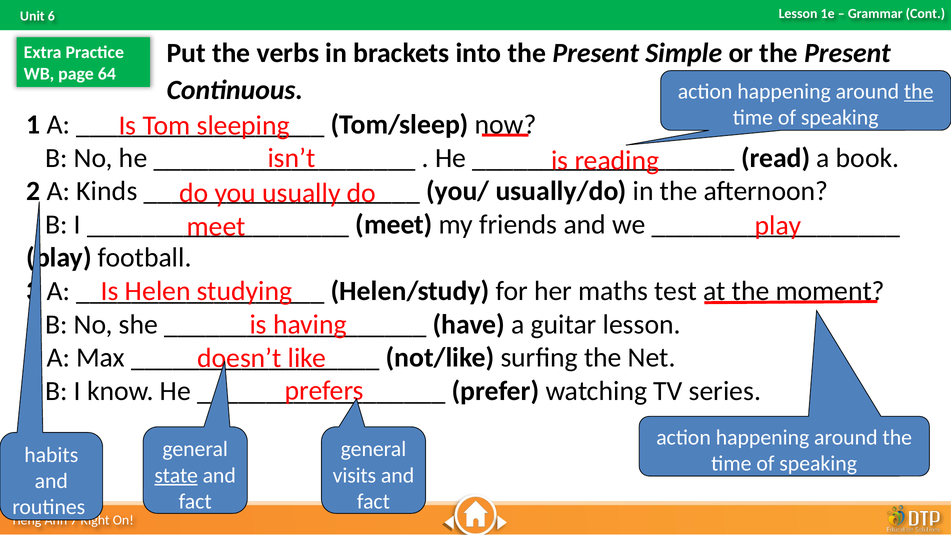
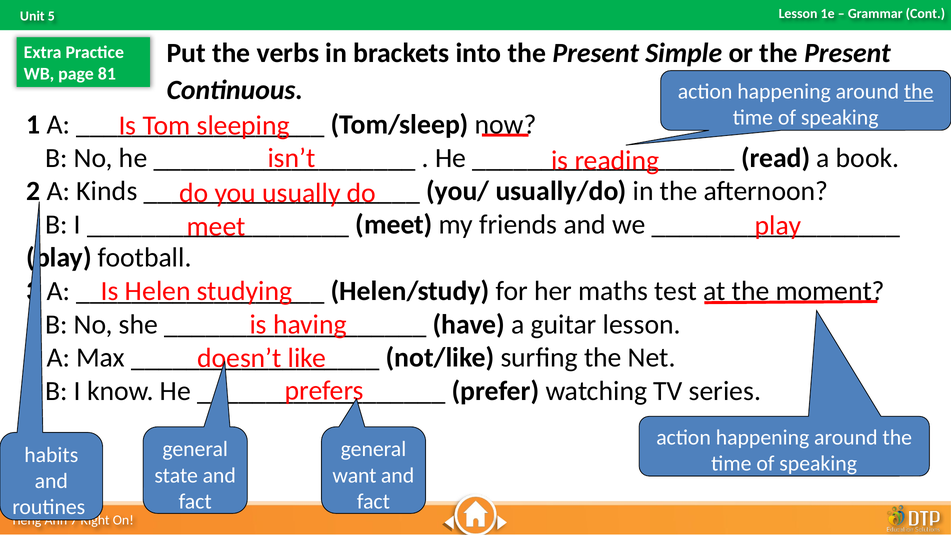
6: 6 -> 5
64: 64 -> 81
state underline: present -> none
visits: visits -> want
